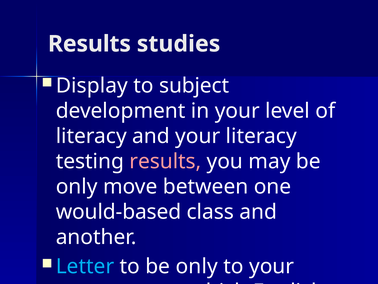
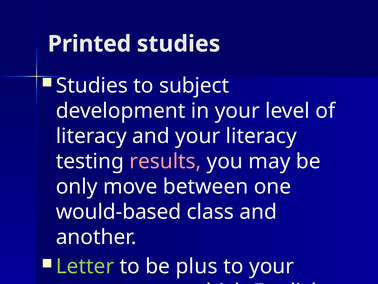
Results at (89, 44): Results -> Printed
Display at (92, 86): Display -> Studies
Letter colour: light blue -> light green
to be only: only -> plus
